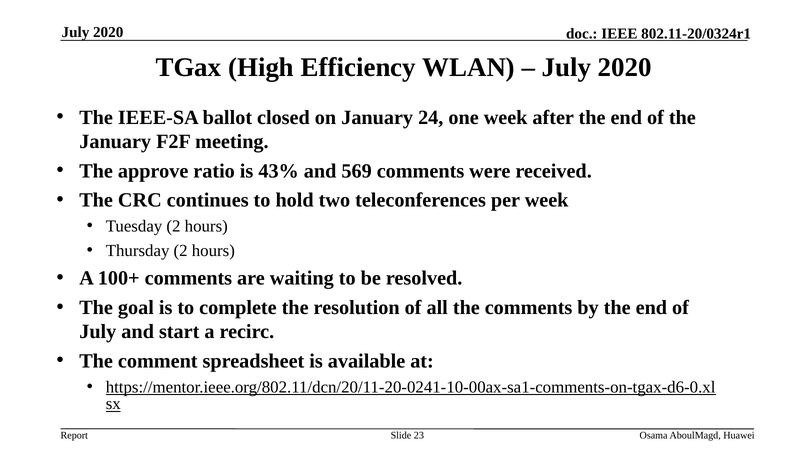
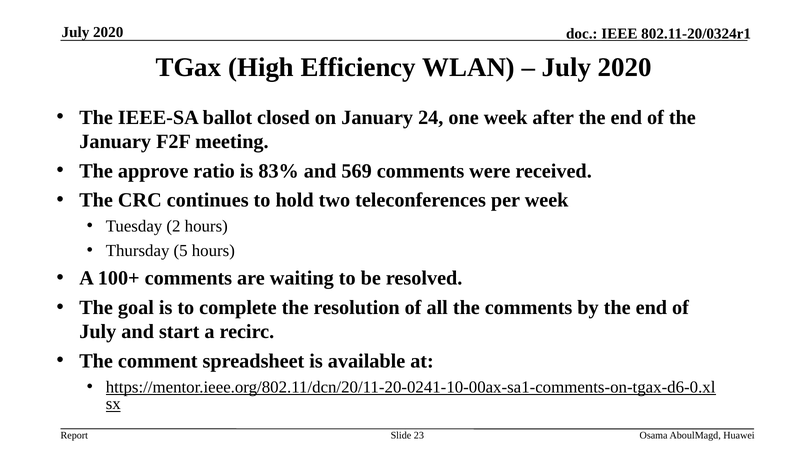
43%: 43% -> 83%
Thursday 2: 2 -> 5
